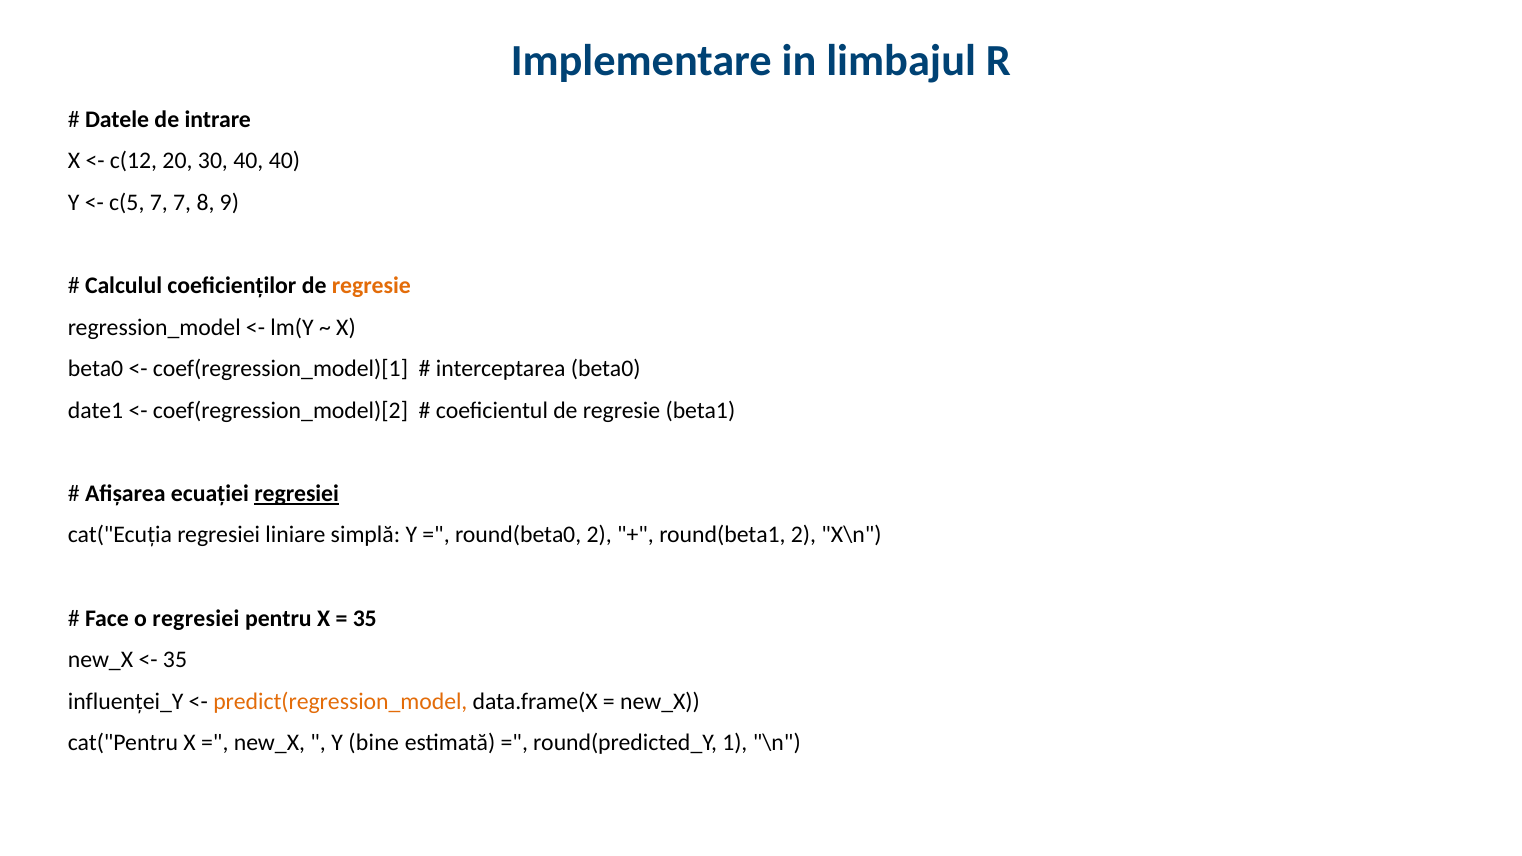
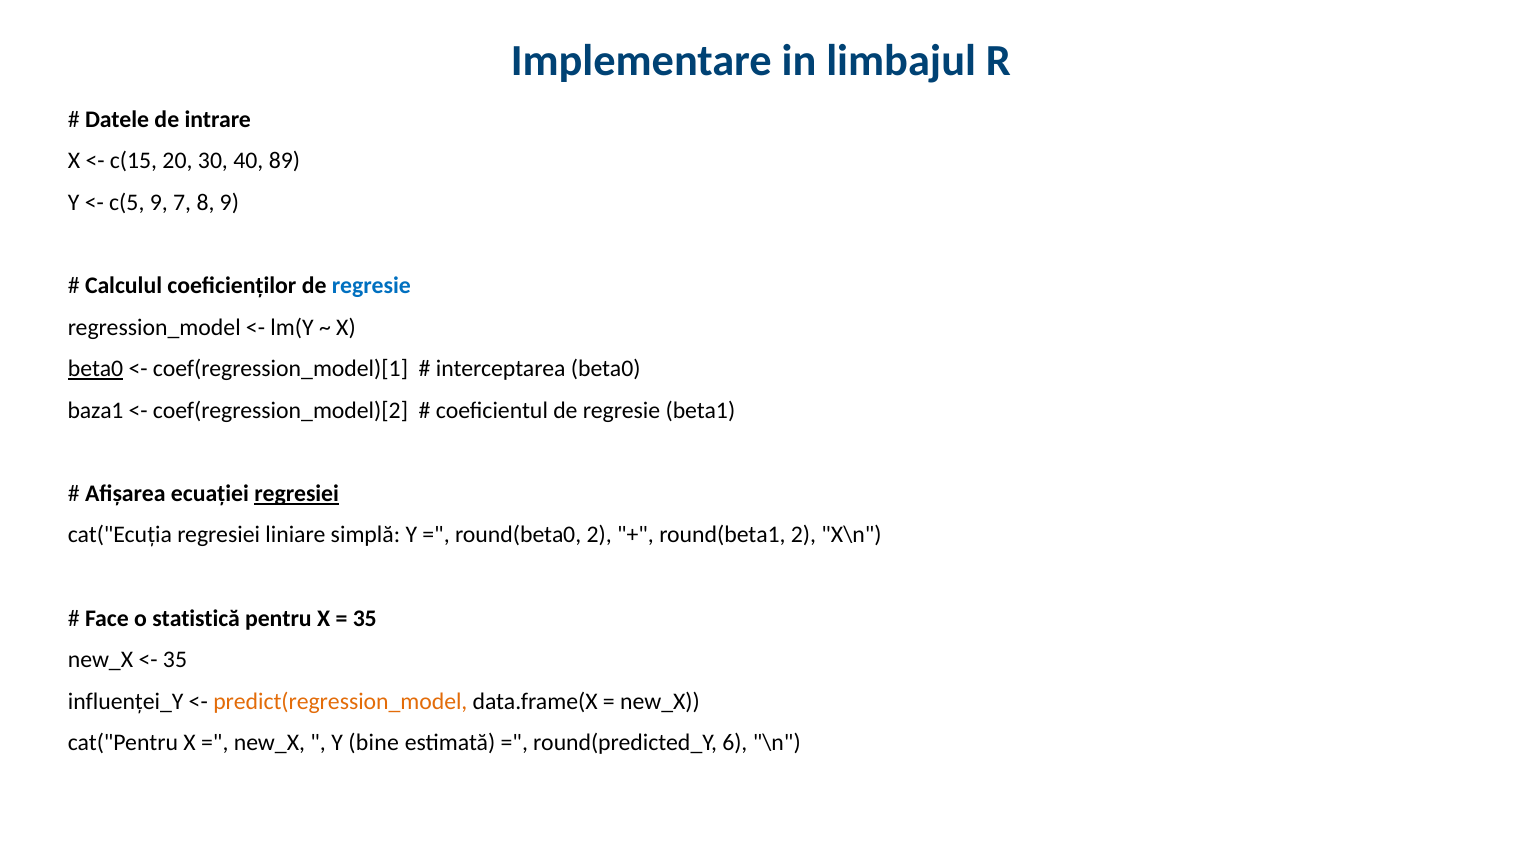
c(12: c(12 -> c(15
40 40: 40 -> 89
c(5 7: 7 -> 9
regresie at (371, 286) colour: orange -> blue
beta0 at (96, 369) underline: none -> present
date1: date1 -> baza1
o regresiei: regresiei -> statistică
1: 1 -> 6
